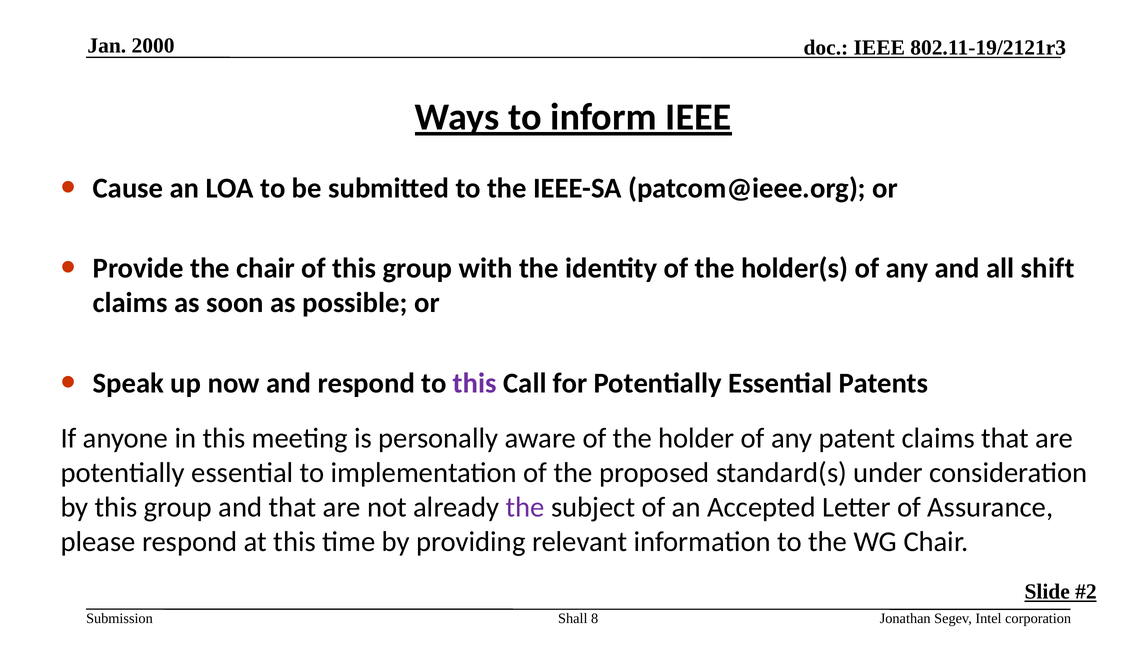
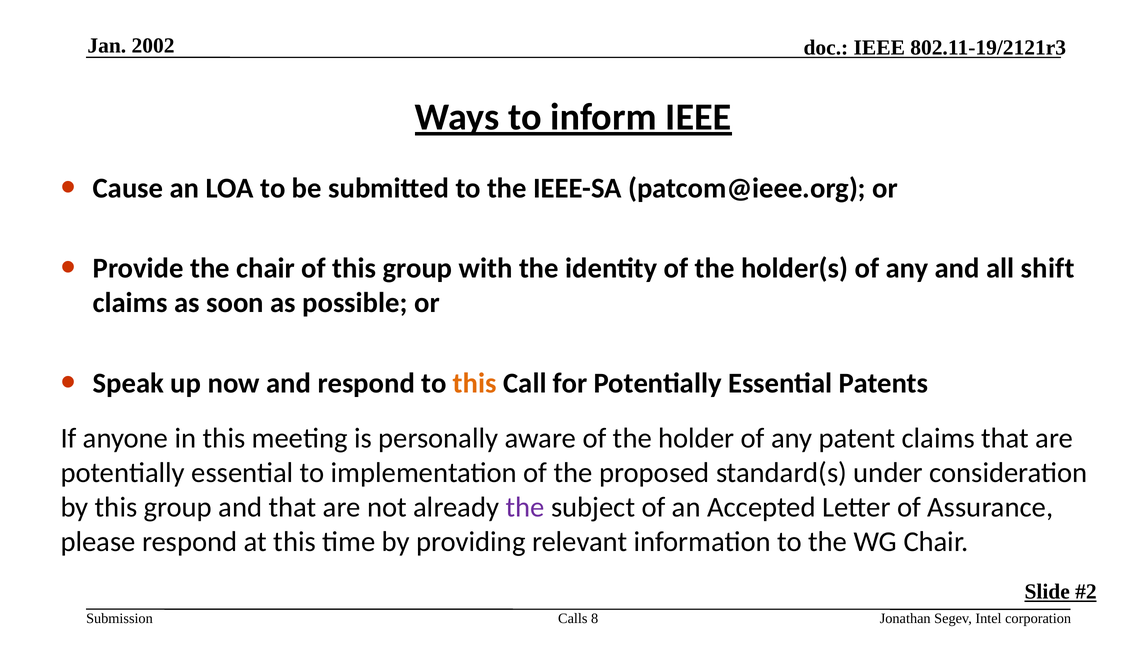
2000: 2000 -> 2002
this at (475, 383) colour: purple -> orange
Shall: Shall -> Calls
